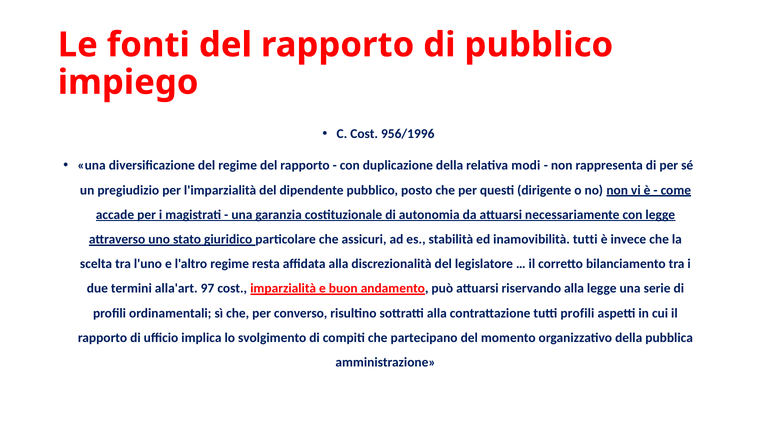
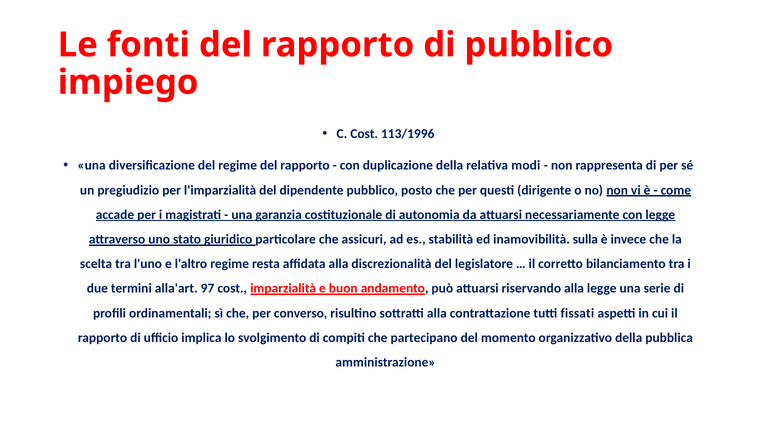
956/1996: 956/1996 -> 113/1996
inamovibilità tutti: tutti -> sulla
tutti profili: profili -> fissati
